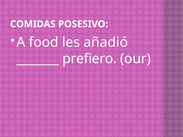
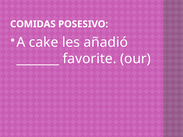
food: food -> cake
prefiero: prefiero -> favorite
